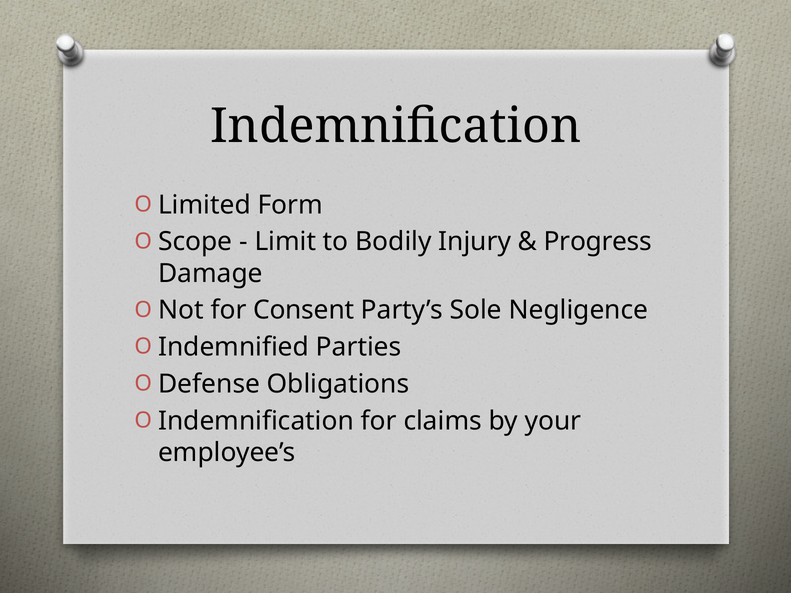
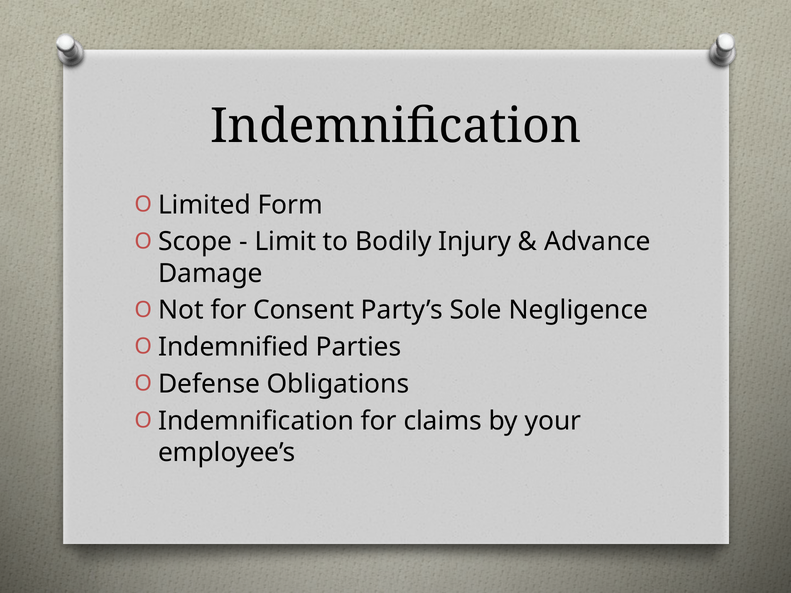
Progress: Progress -> Advance
